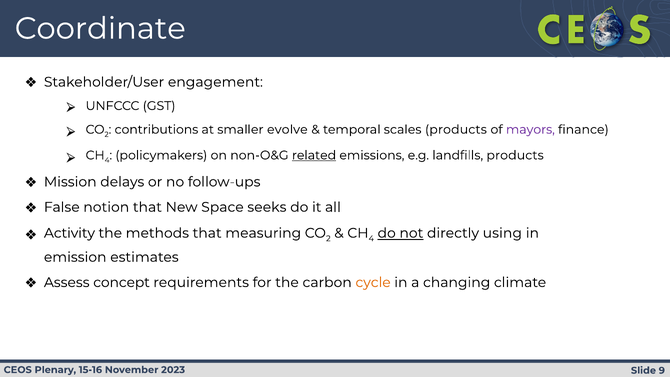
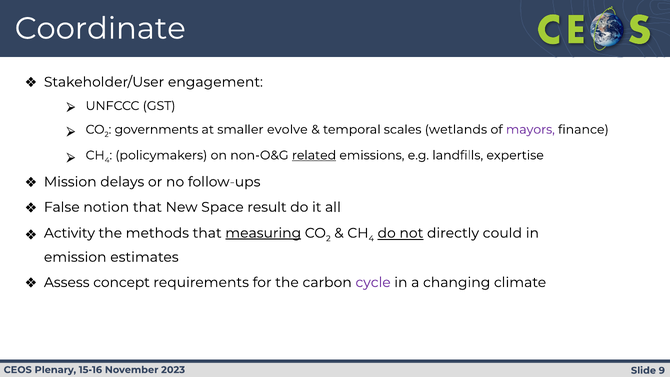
contributions: contributions -> governments
scales products: products -> wetlands
landfills products: products -> expertise
seeks: seeks -> result
measuring underline: none -> present
using: using -> could
cycle colour: orange -> purple
